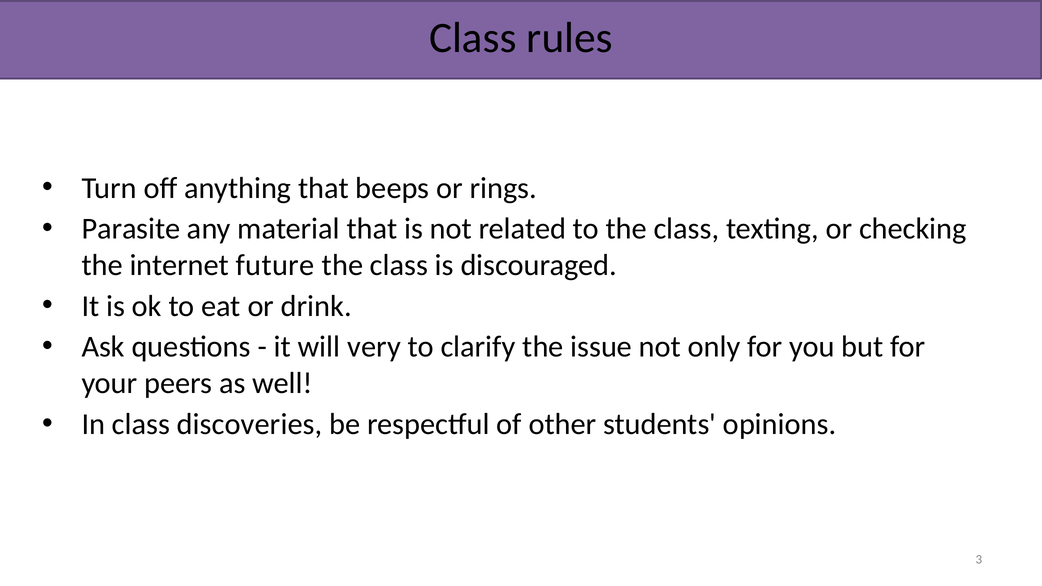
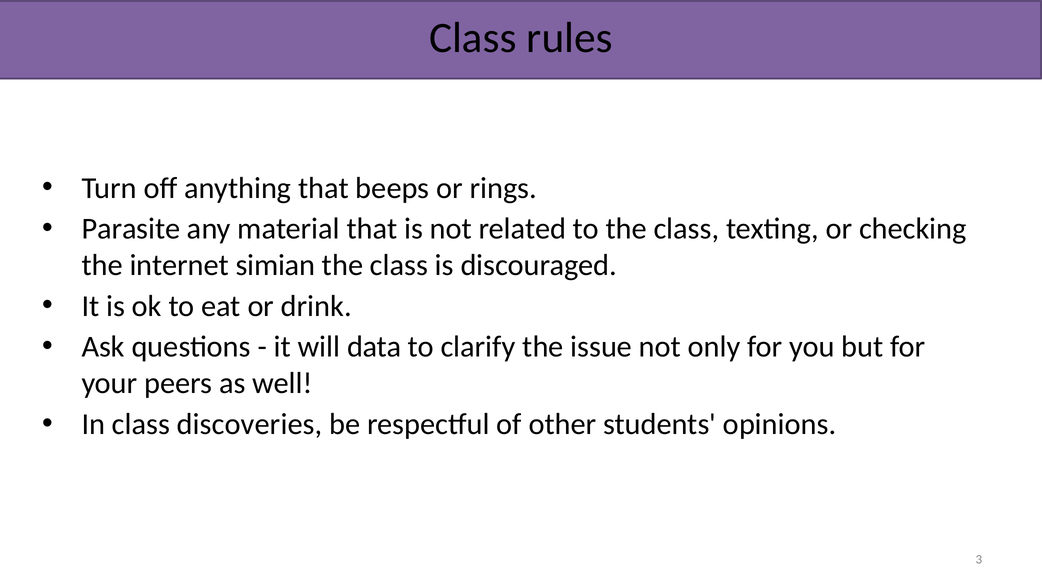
future: future -> simian
very: very -> data
